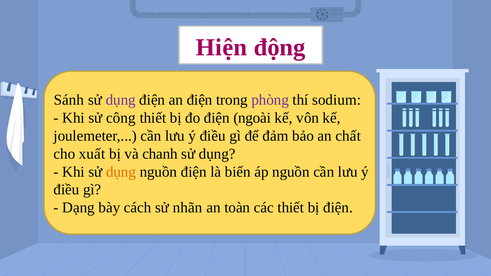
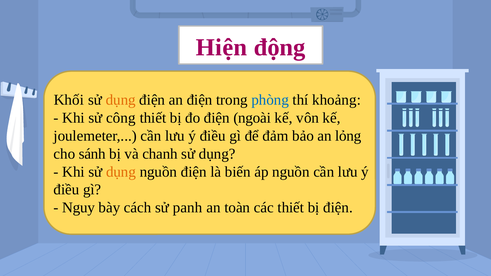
Sánh: Sánh -> Khối
dụng at (121, 100) colour: purple -> orange
phòng colour: purple -> blue
sodium: sodium -> khoảng
chất: chất -> lỏng
xuất: xuất -> sánh
Dạng: Dạng -> Nguy
nhãn: nhãn -> panh
